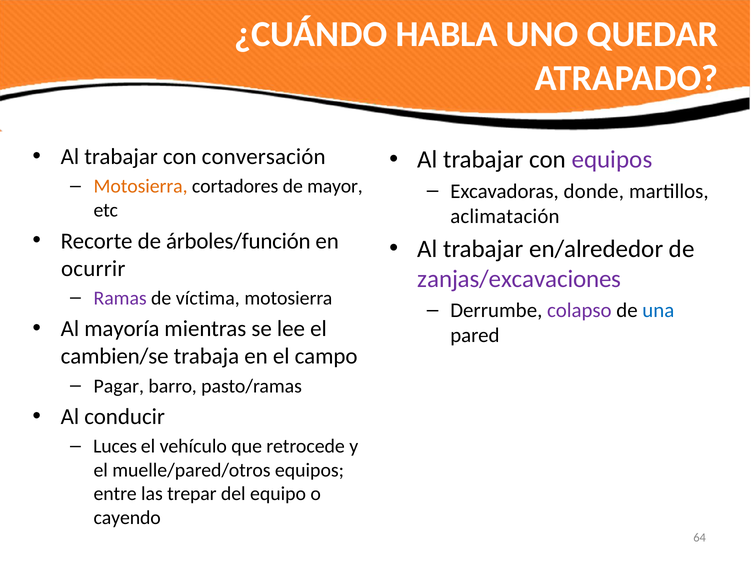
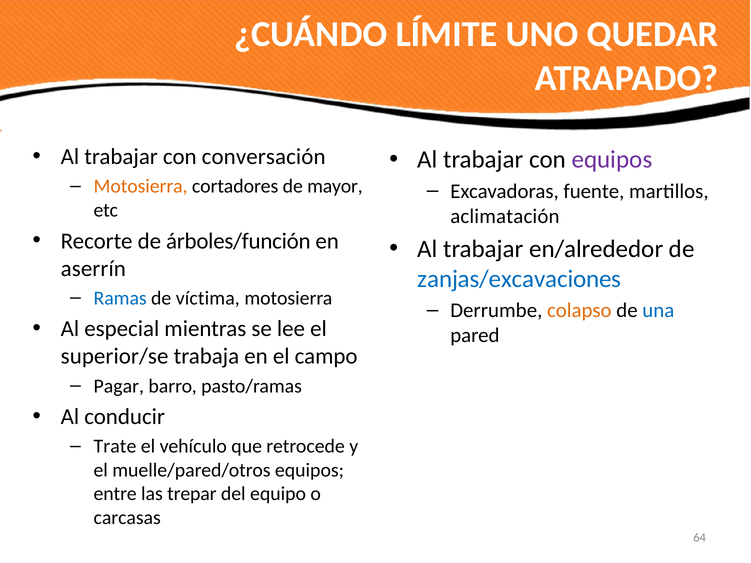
HABLA: HABLA -> LÍMITE
donde: donde -> fuente
ocurrir: ocurrir -> aserrín
zanjas/excavaciones colour: purple -> blue
Ramas colour: purple -> blue
colapso colour: purple -> orange
mayoría: mayoría -> especial
cambien/se: cambien/se -> superior/se
Luces: Luces -> Trate
cayendo: cayendo -> carcasas
